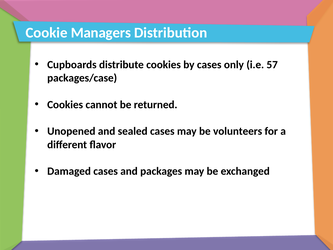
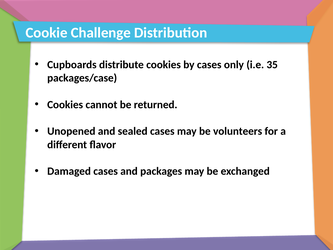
Managers: Managers -> Challenge
57: 57 -> 35
